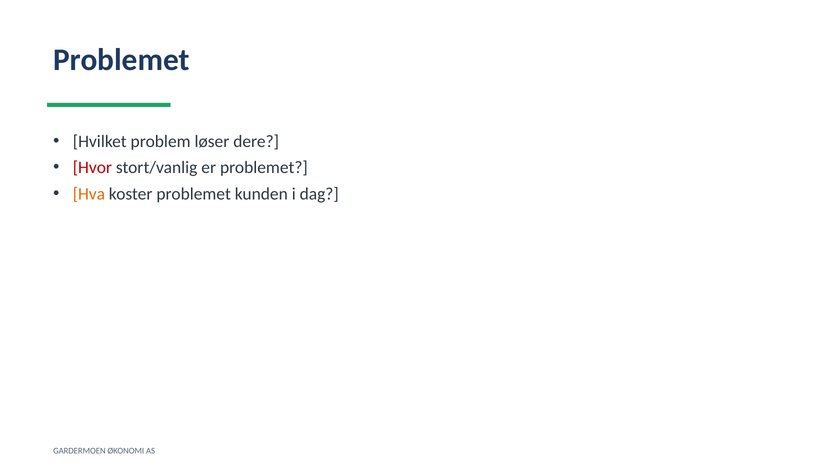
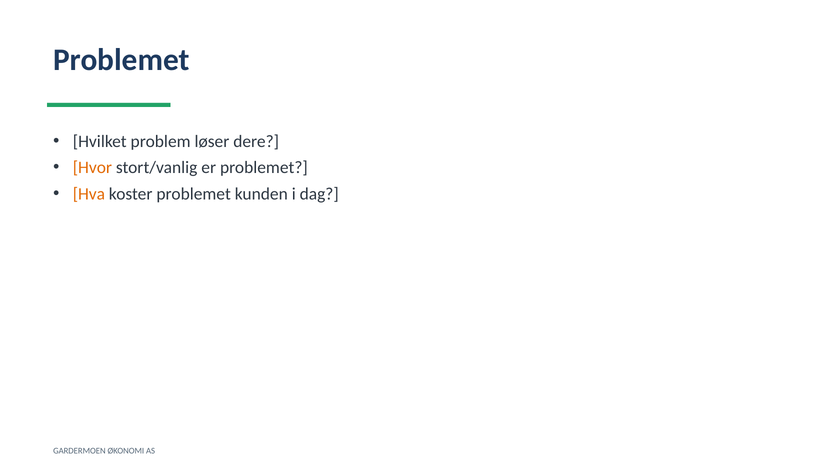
Hvor colour: red -> orange
